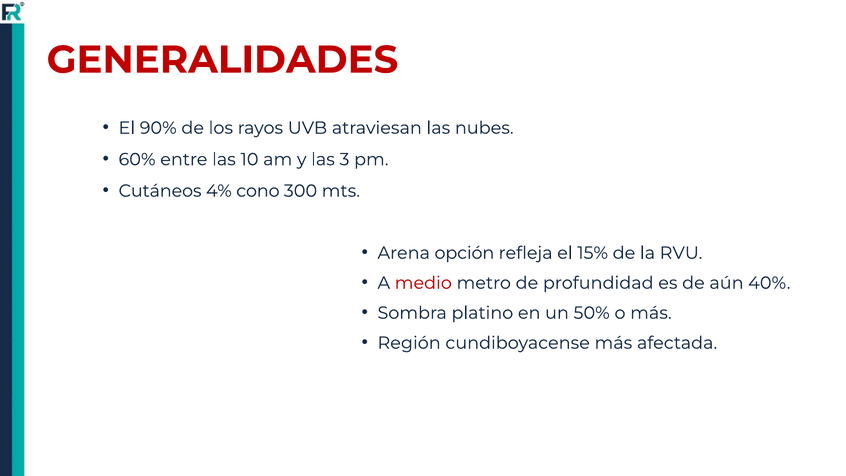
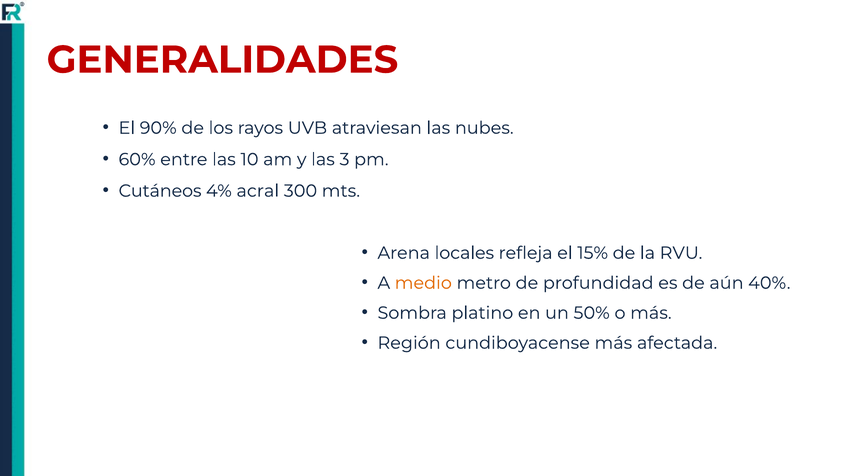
cono: cono -> acral
opción: opción -> locales
medio colour: red -> orange
